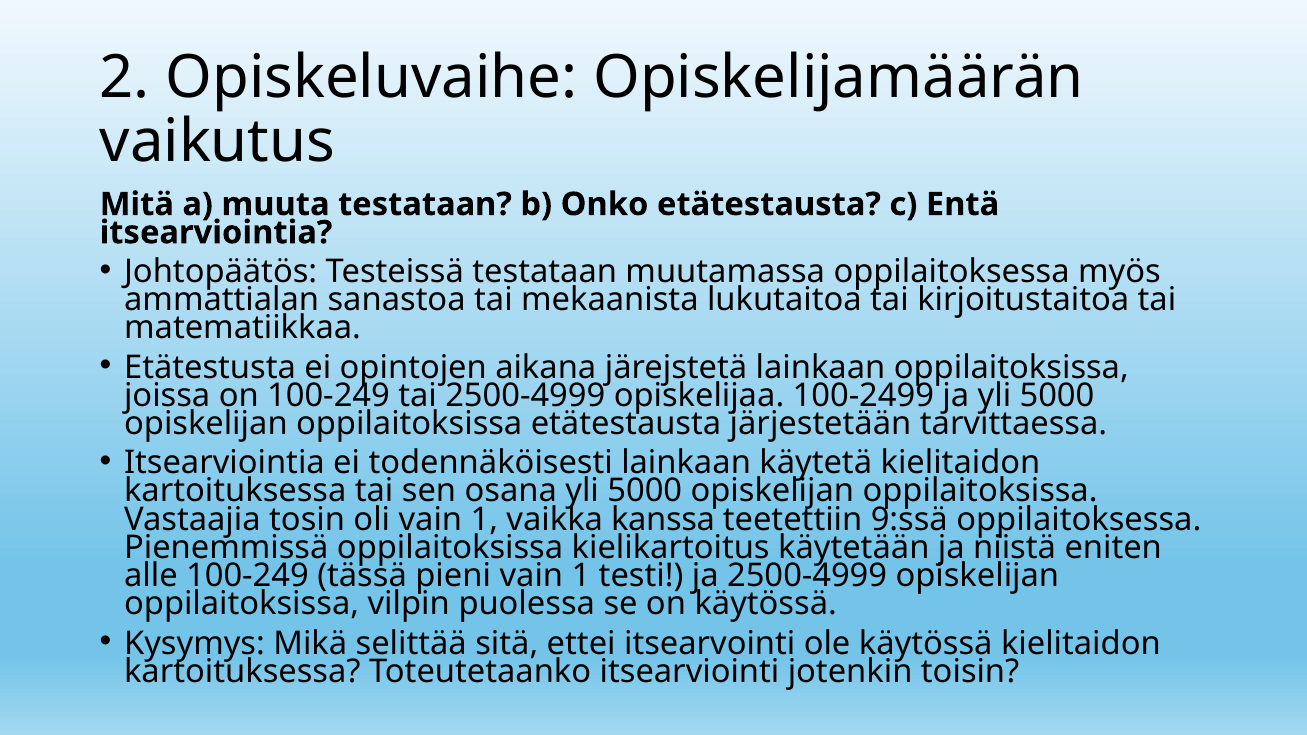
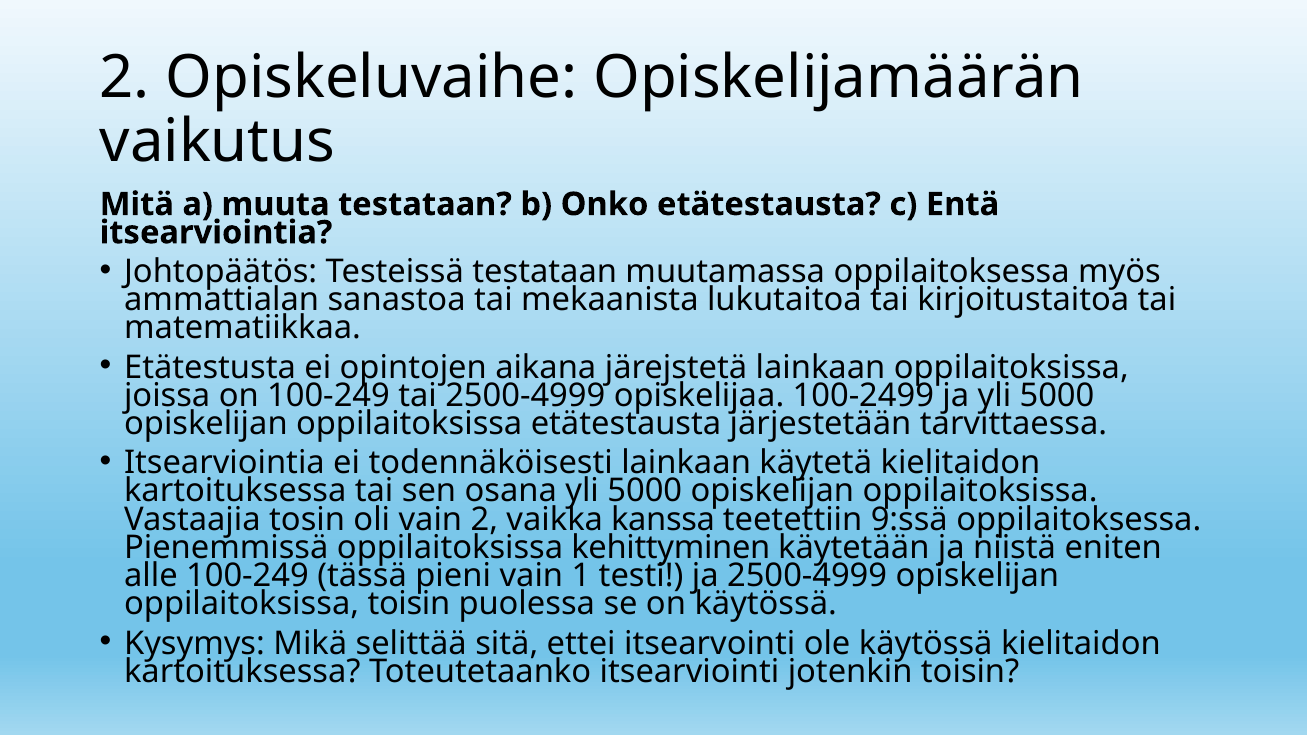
oli vain 1: 1 -> 2
kielikartoitus: kielikartoitus -> kehittyminen
oppilaitoksissa vilpin: vilpin -> toisin
